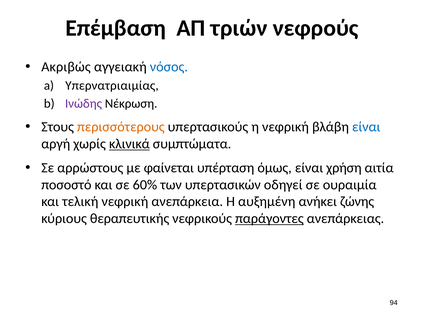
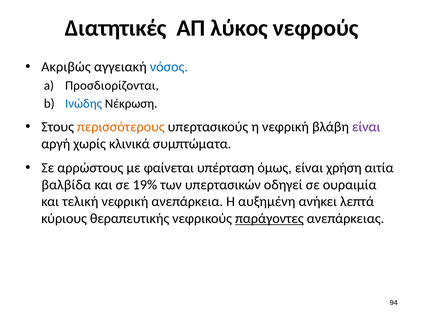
Επέμβαση: Επέμβαση -> Διατητικές
τριών: τριών -> λύκος
Υπερνατριαιμίας: Υπερνατριαιμίας -> Προσδιορίζονται
Ινώδης colour: purple -> blue
είναι at (366, 127) colour: blue -> purple
κλινικά underline: present -> none
ποσοστό: ποσοστό -> βαλβίδα
60%: 60% -> 19%
ζώνης: ζώνης -> λεπτά
